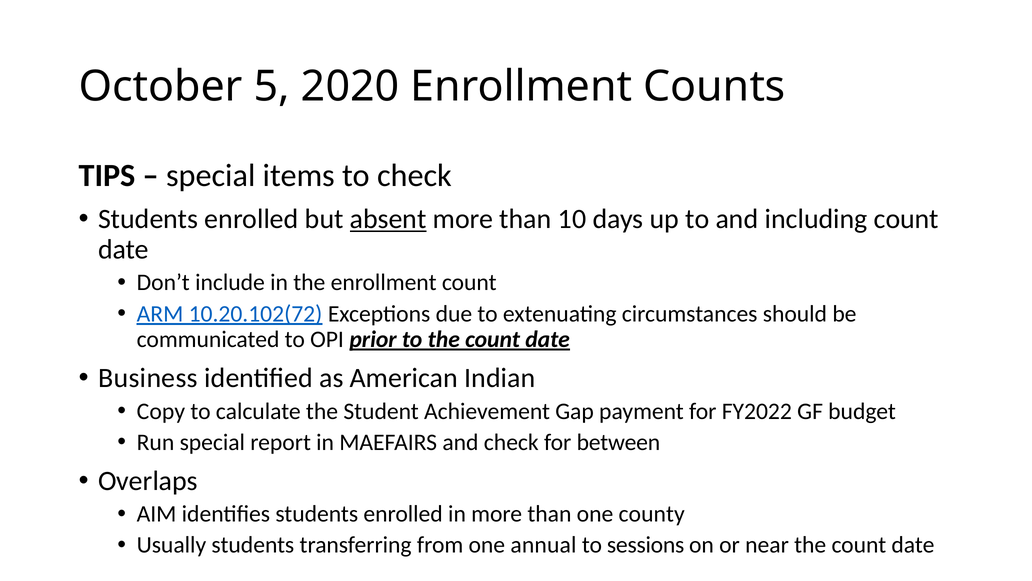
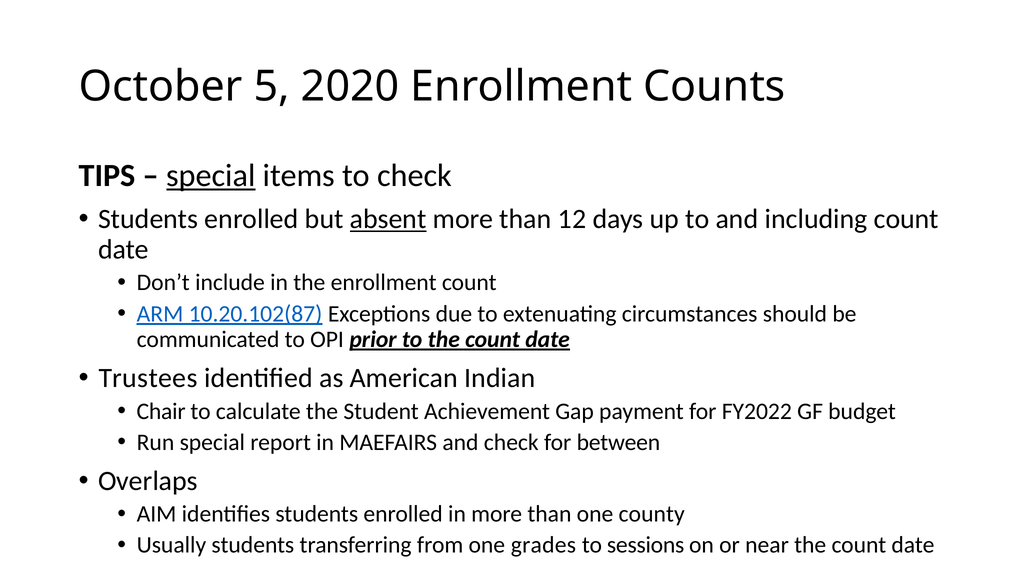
special at (211, 176) underline: none -> present
10: 10 -> 12
10.20.102(72: 10.20.102(72 -> 10.20.102(87
Business: Business -> Trustees
Copy: Copy -> Chair
annual: annual -> grades
